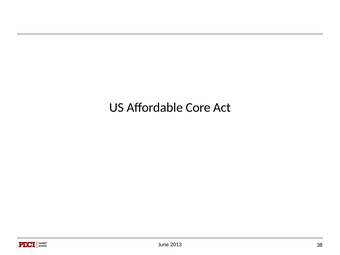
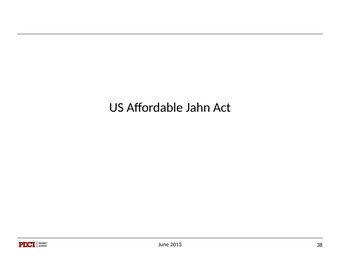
Core: Core -> Jahn
